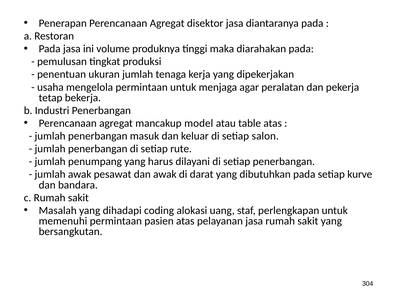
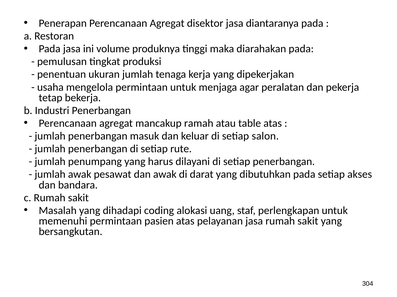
model: model -> ramah
kurve: kurve -> akses
